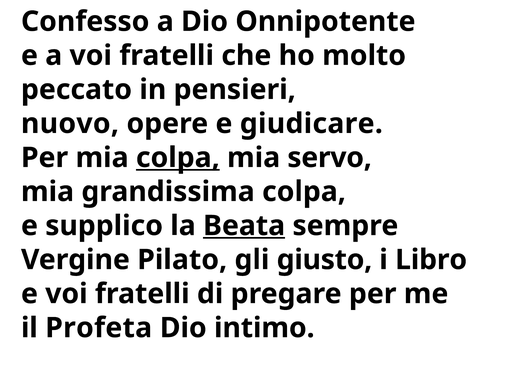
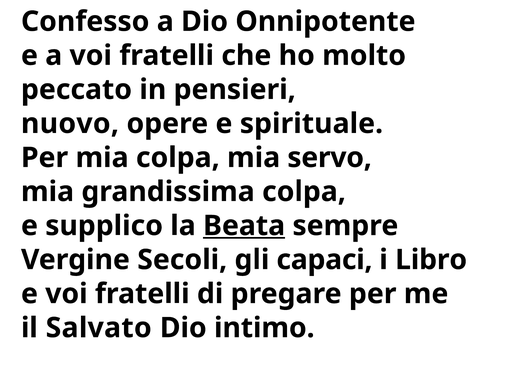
giudicare: giudicare -> spirituale
colpa at (178, 158) underline: present -> none
Pilato: Pilato -> Secoli
giusto: giusto -> capaci
Profeta: Profeta -> Salvato
